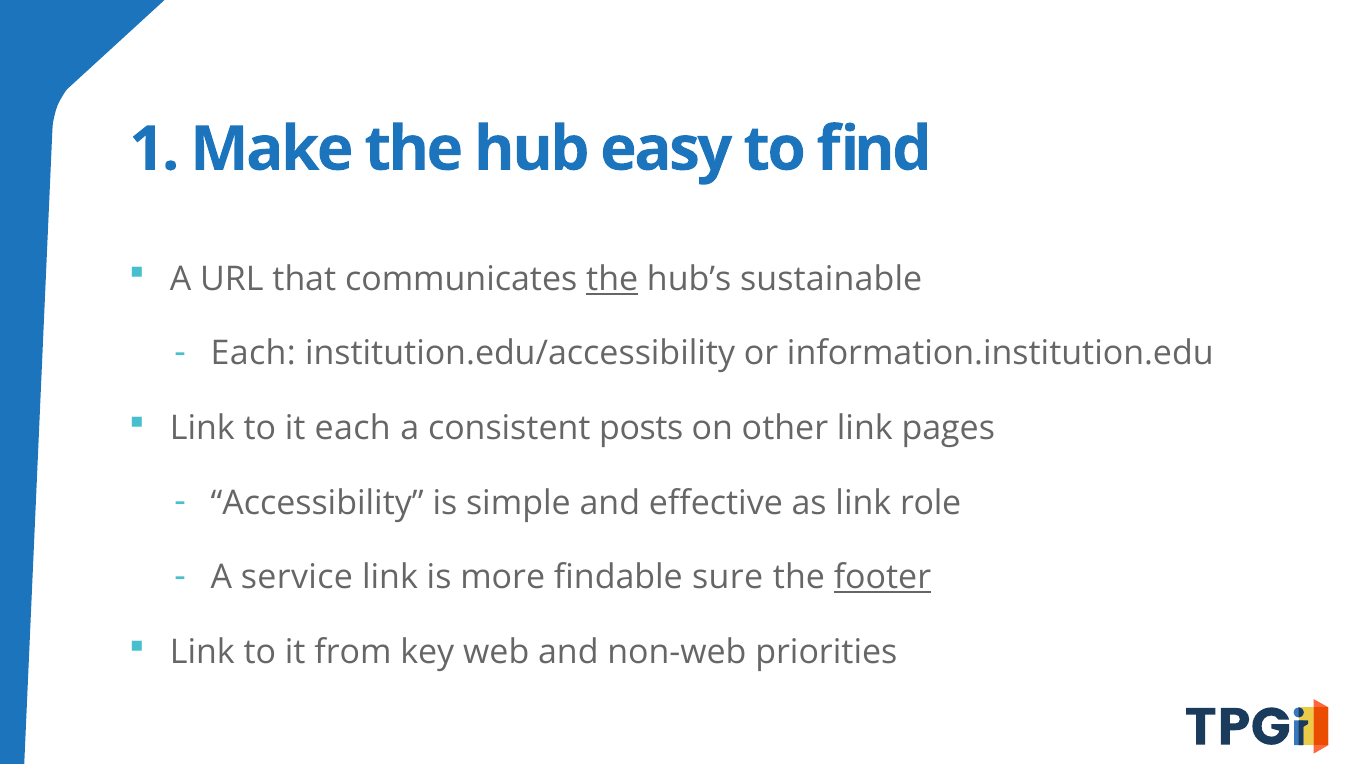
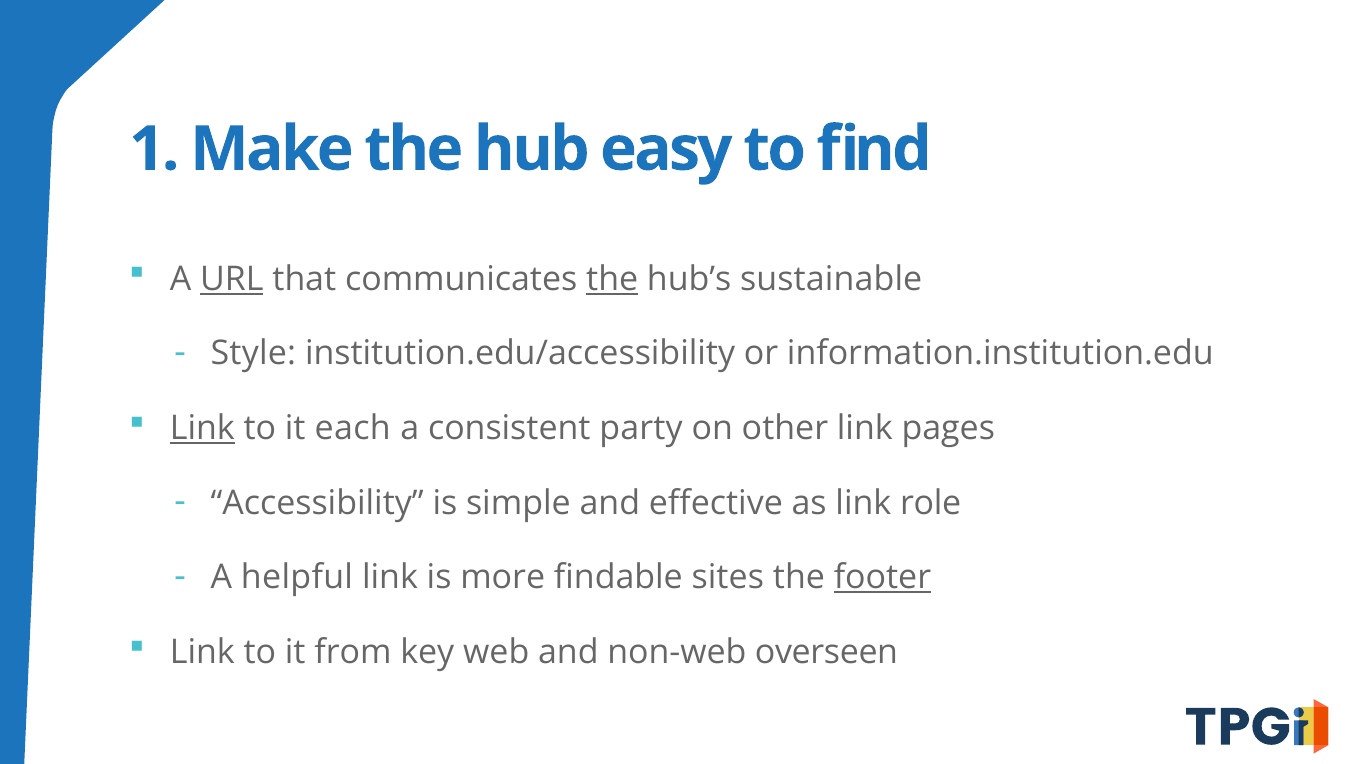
URL underline: none -> present
Each at (253, 354): Each -> Style
Link at (202, 429) underline: none -> present
posts: posts -> party
service: service -> helpful
sure: sure -> sites
priorities: priorities -> overseen
